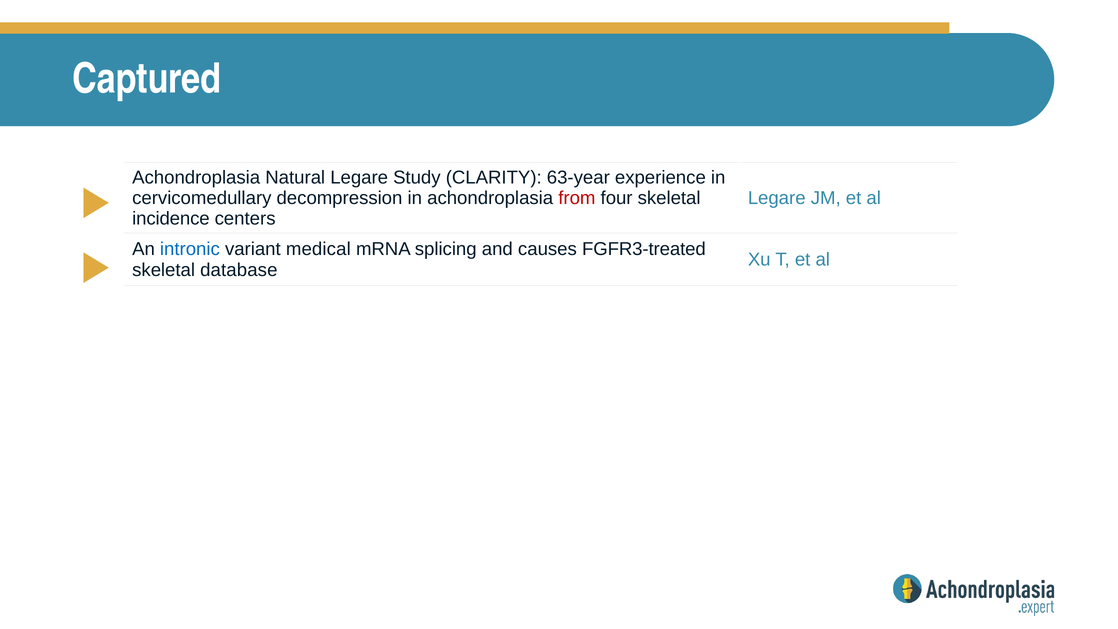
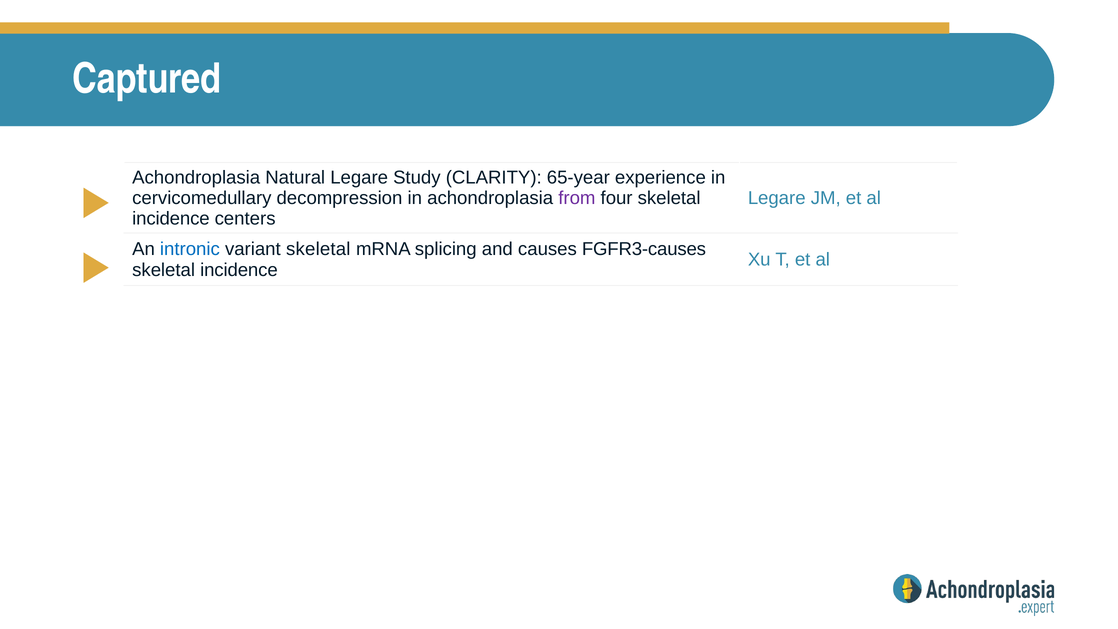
63-year: 63-year -> 65-year
from colour: red -> purple
variant medical: medical -> skeletal
FGFR3-treated: FGFR3-treated -> FGFR3-causes
database at (239, 270): database -> incidence
